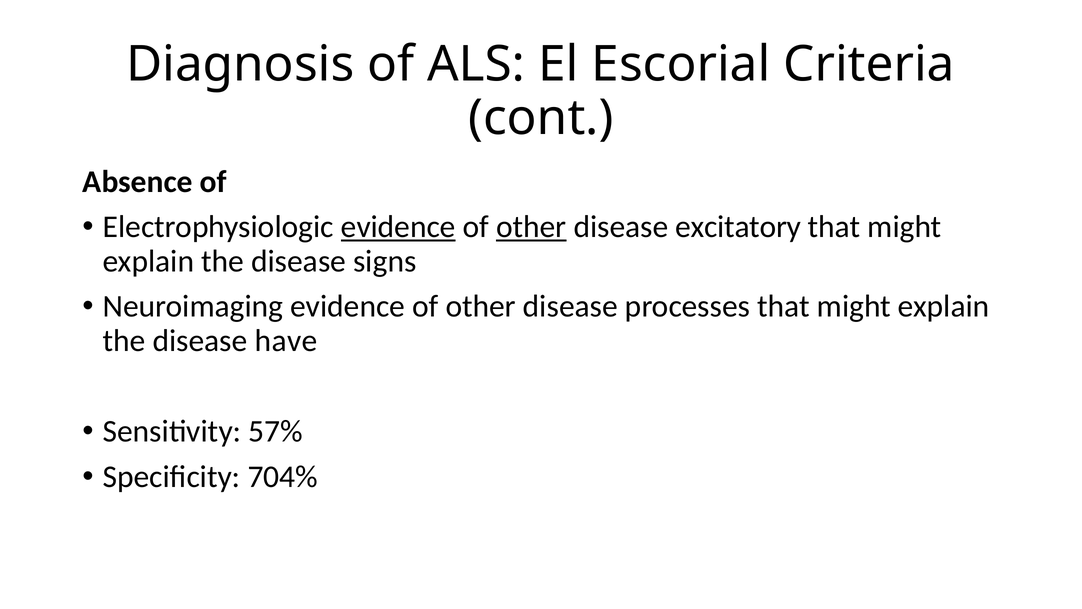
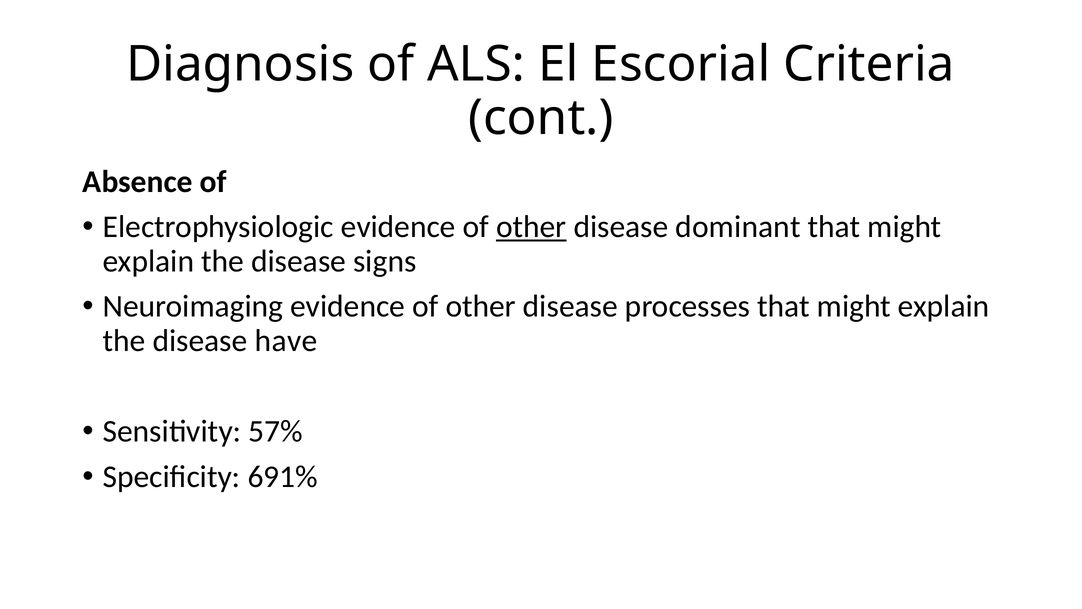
evidence at (398, 227) underline: present -> none
excitatory: excitatory -> dominant
704%: 704% -> 691%
